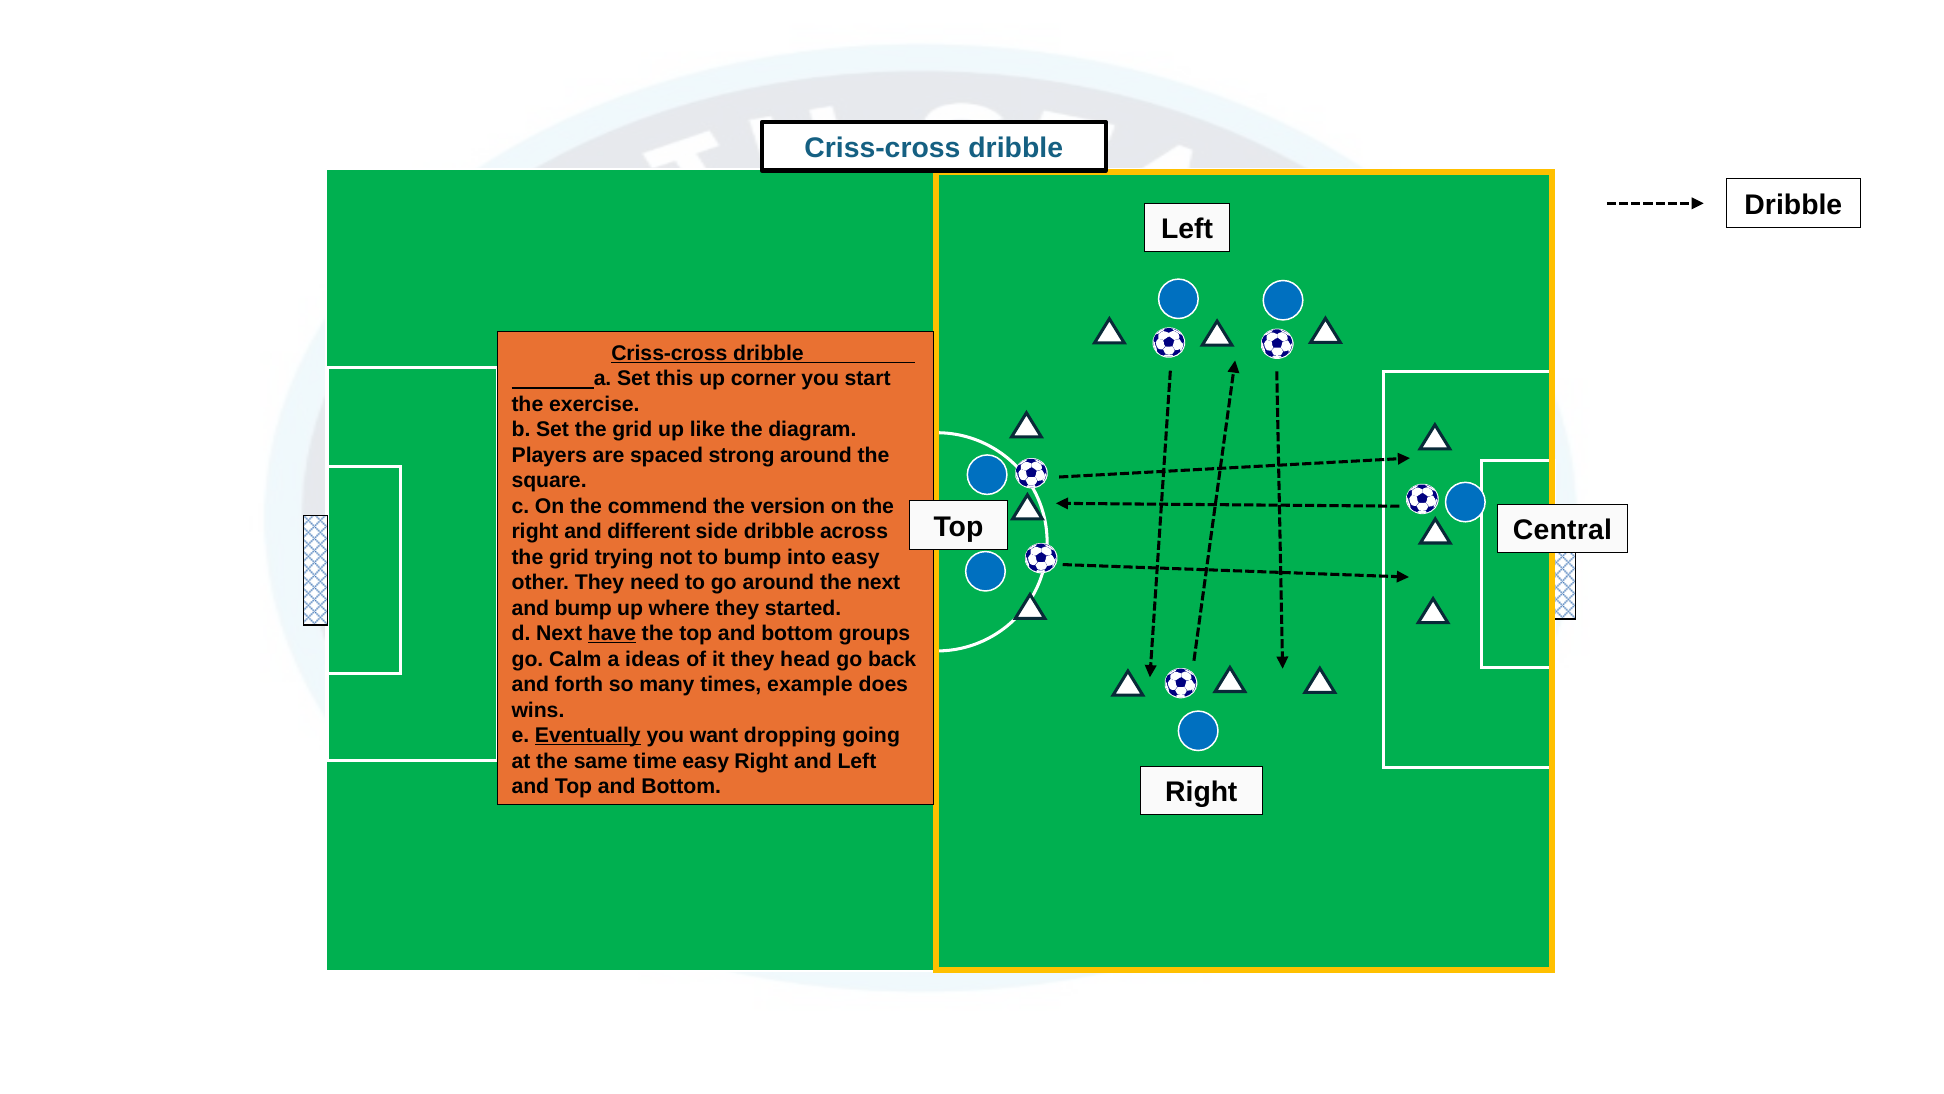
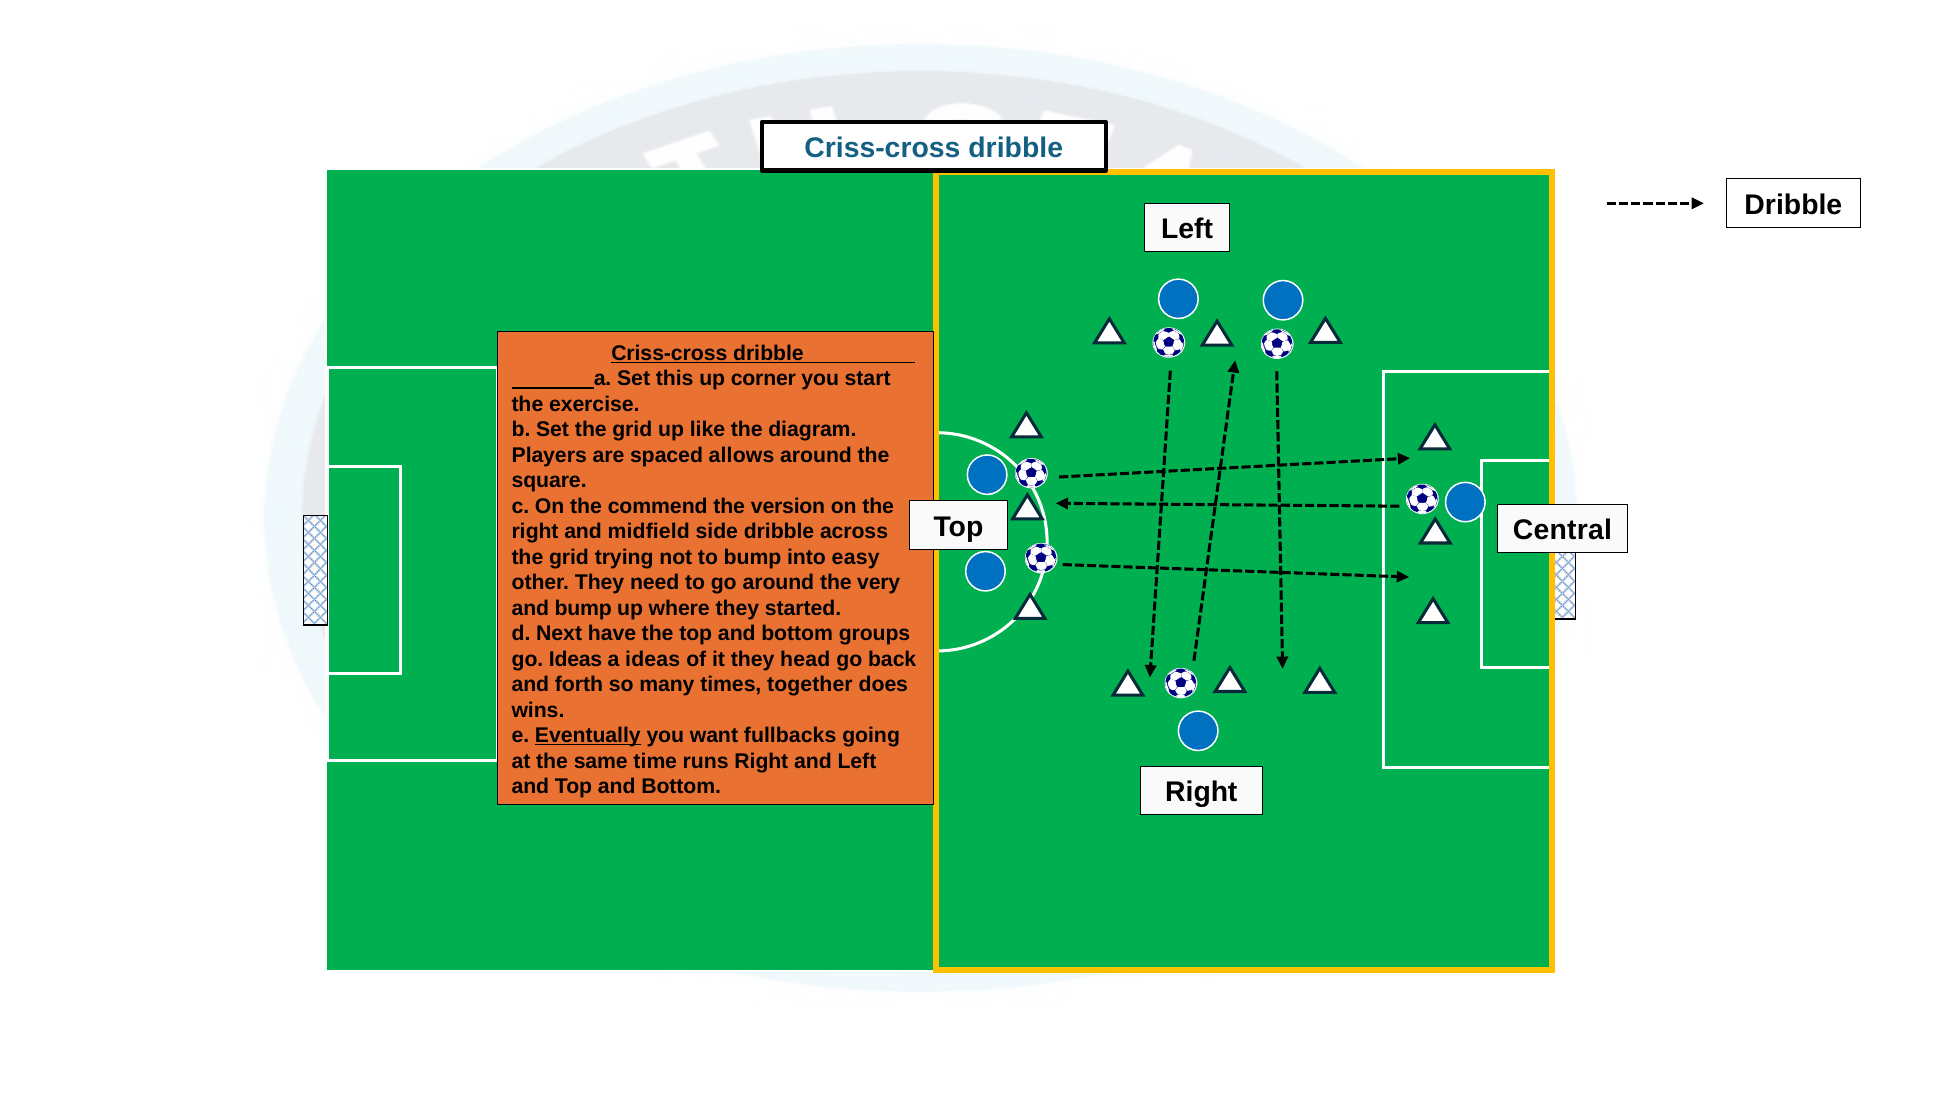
strong: strong -> allows
different: different -> midfield
the next: next -> very
have underline: present -> none
go Calm: Calm -> Ideas
example: example -> together
dropping: dropping -> fullbacks
time easy: easy -> runs
